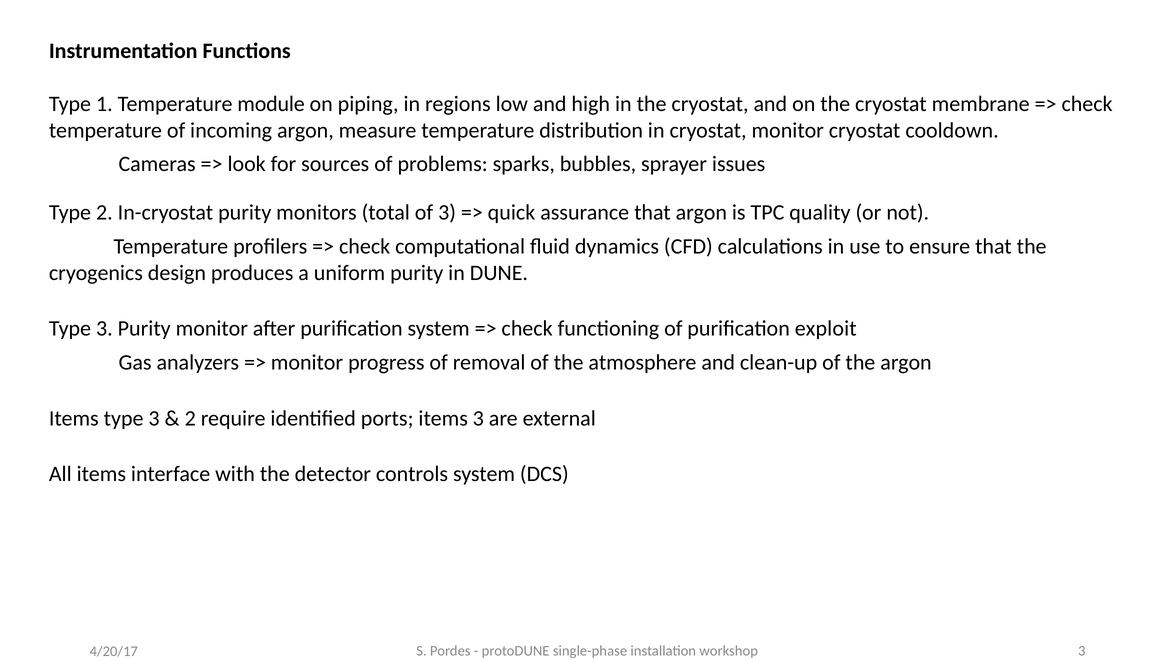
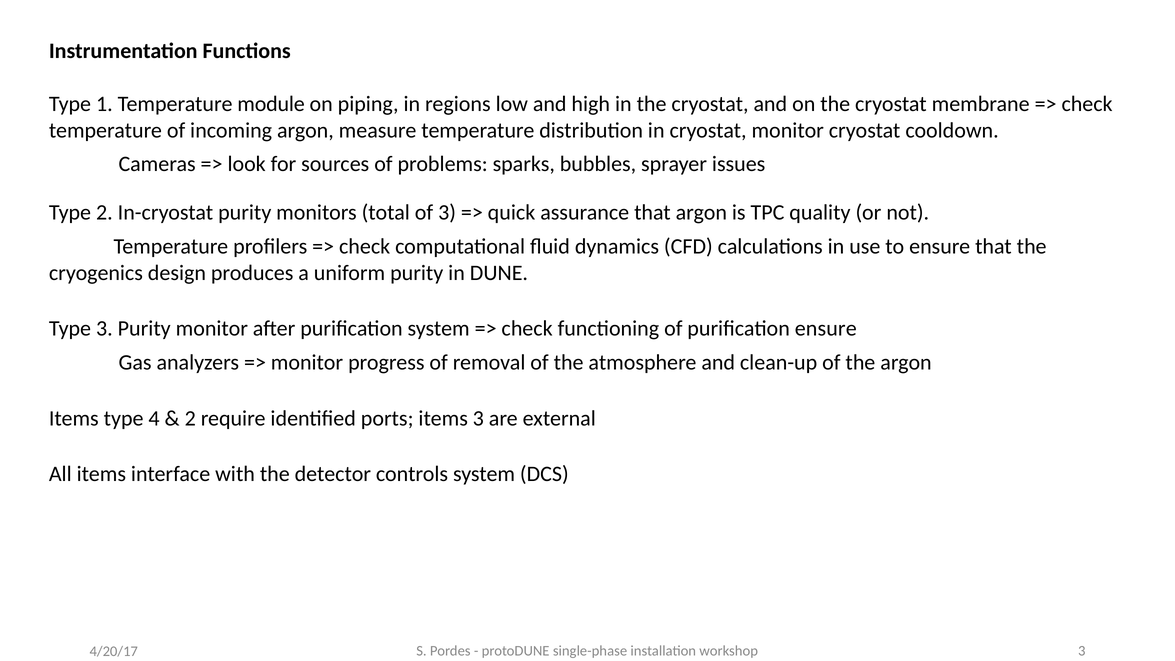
purification exploit: exploit -> ensure
Items type 3: 3 -> 4
